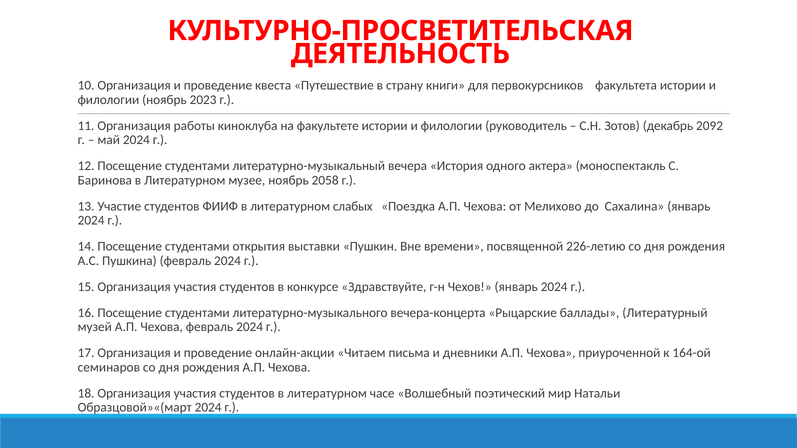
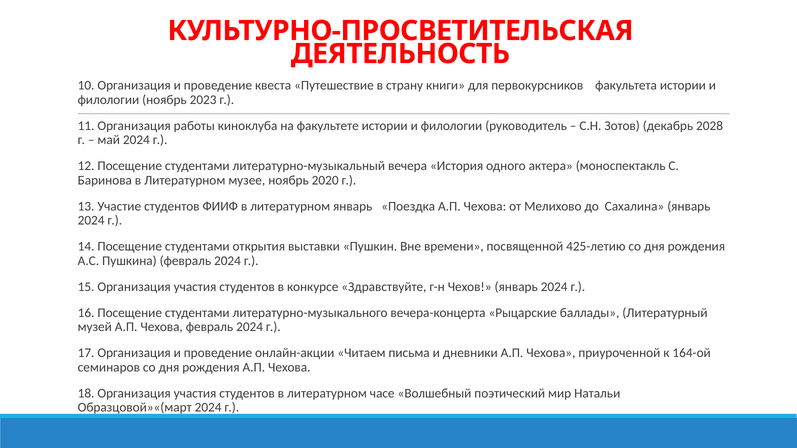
2092: 2092 -> 2028
2058: 2058 -> 2020
литературном слабых: слабых -> январь
226-летию: 226-летию -> 425-летию
